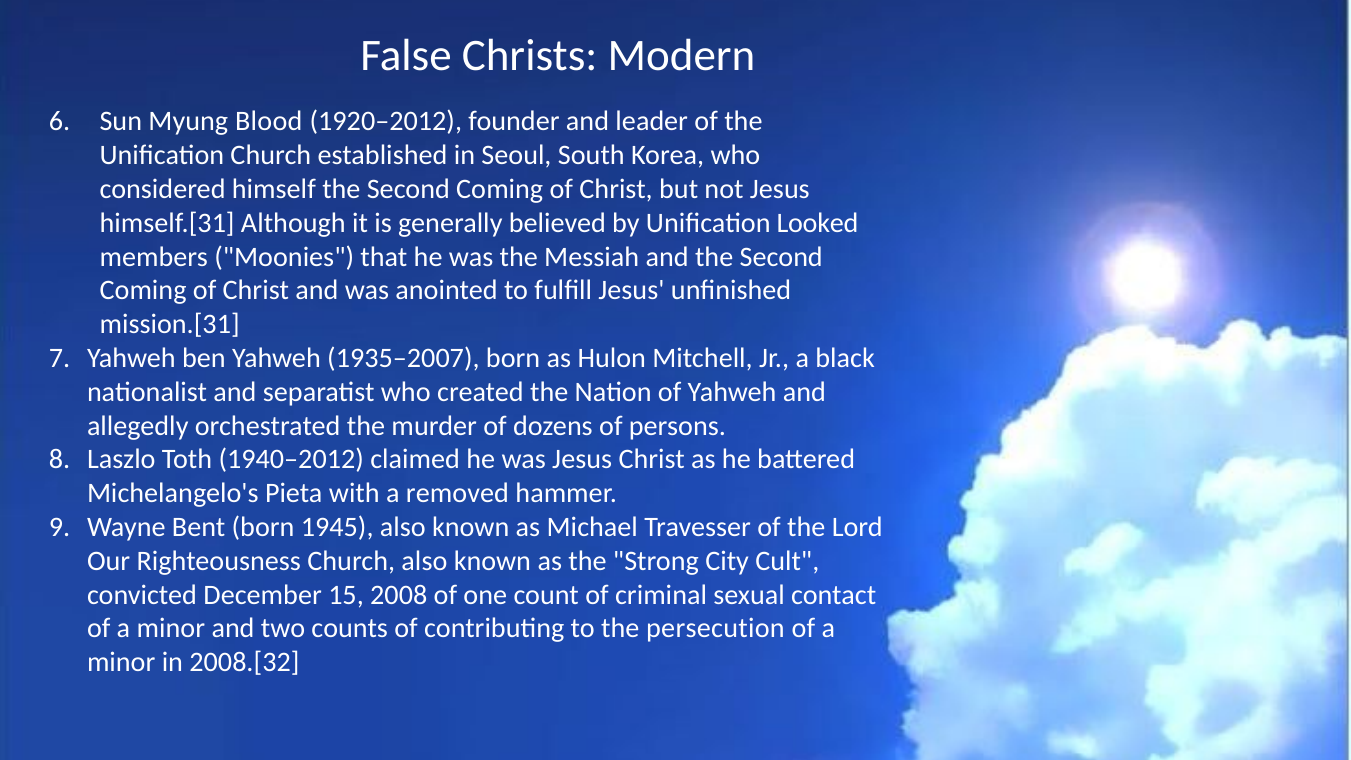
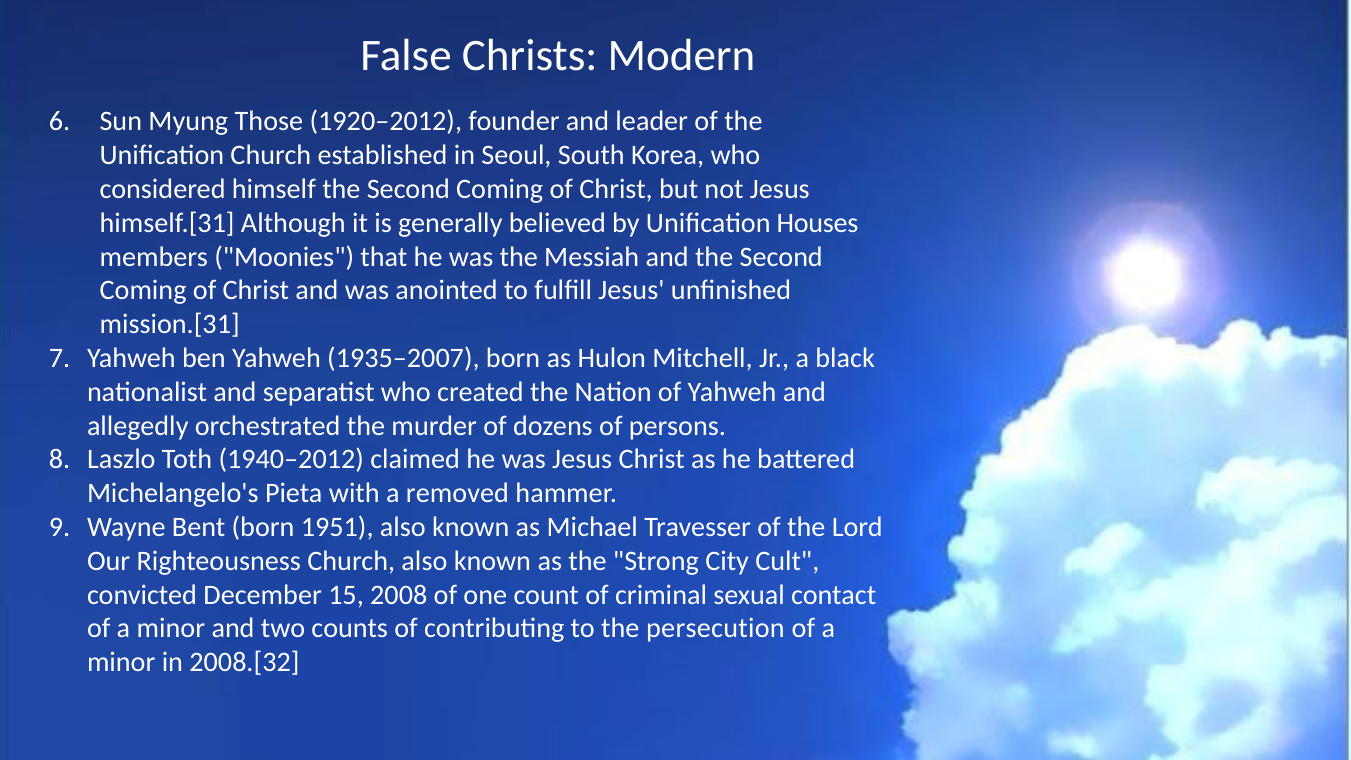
Blood: Blood -> Those
Looked: Looked -> Houses
1945: 1945 -> 1951
